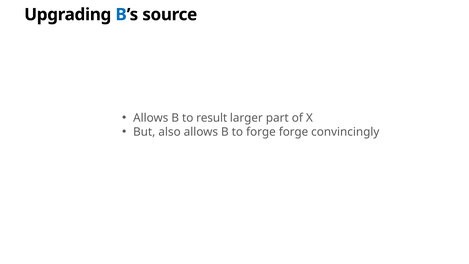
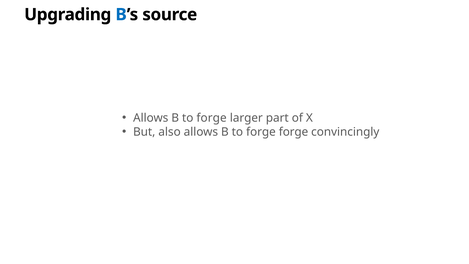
result at (212, 118): result -> forge
